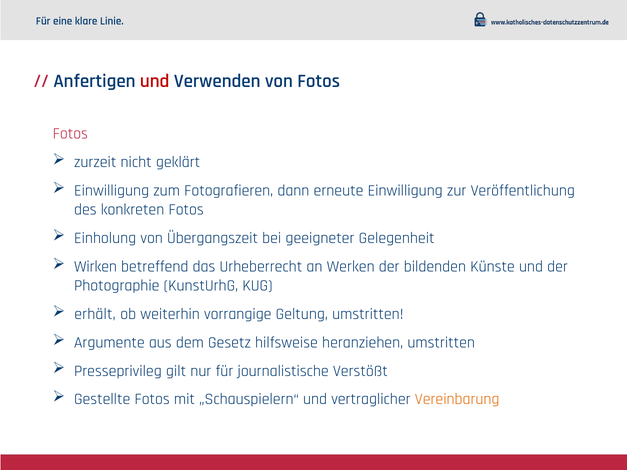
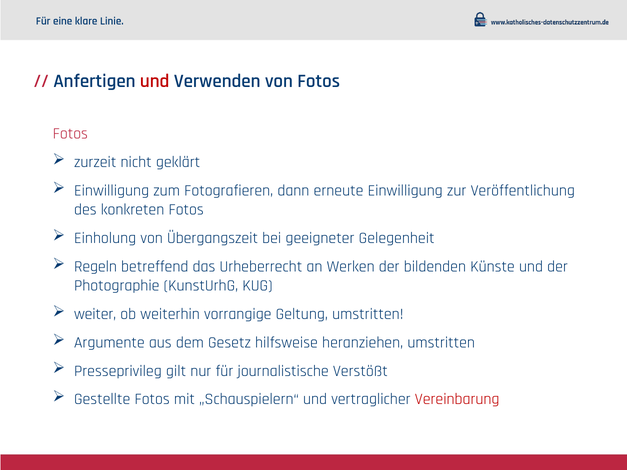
Wirken: Wirken -> Regeln
erhält: erhält -> weiter
Vereinbarung colour: orange -> red
